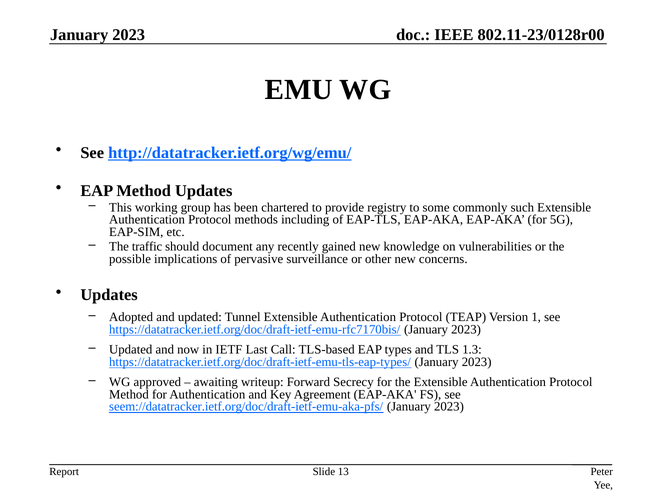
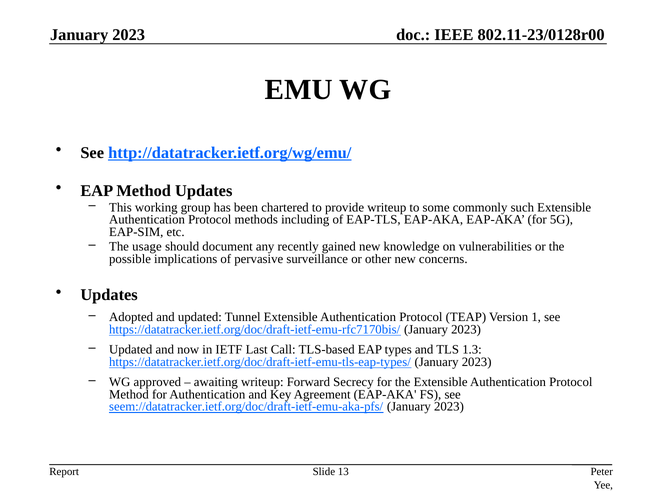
provide registry: registry -> writeup
traffic: traffic -> usage
